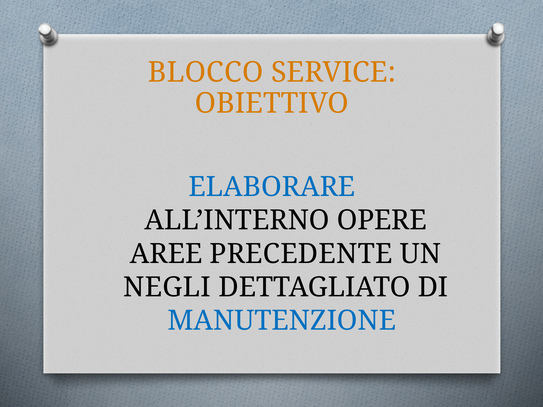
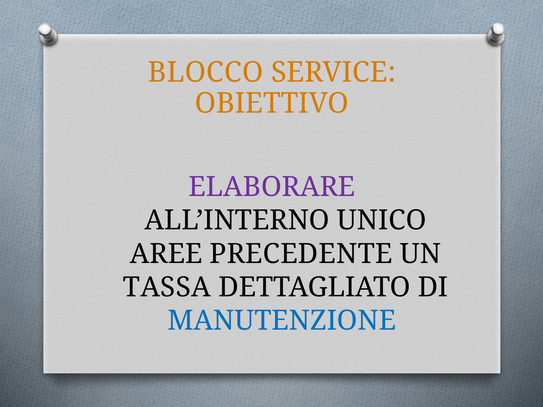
ELABORARE colour: blue -> purple
OPERE: OPERE -> UNICO
NEGLI: NEGLI -> TASSA
